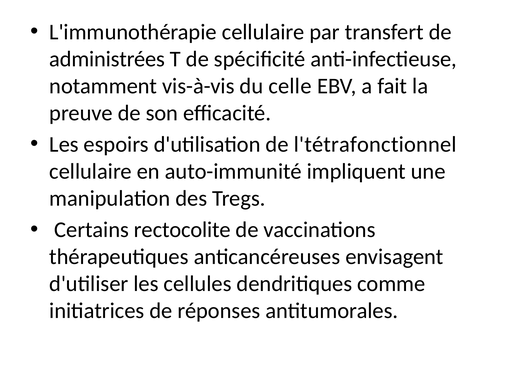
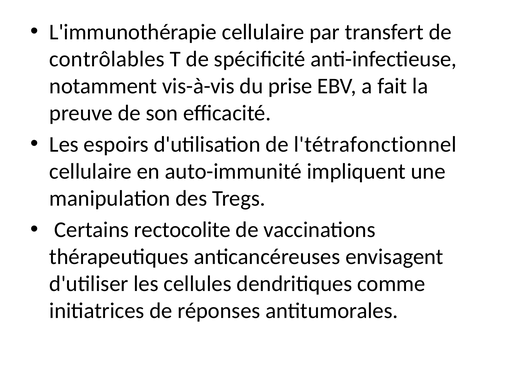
administrées: administrées -> contrôlables
celle: celle -> prise
